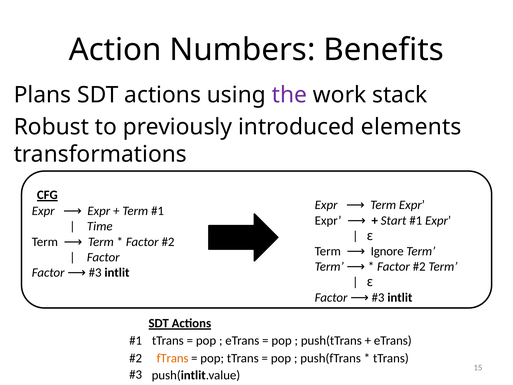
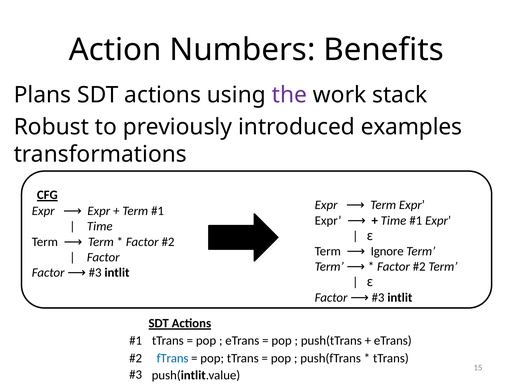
elements: elements -> examples
Start at (394, 220): Start -> Time
fTrans colour: orange -> blue
